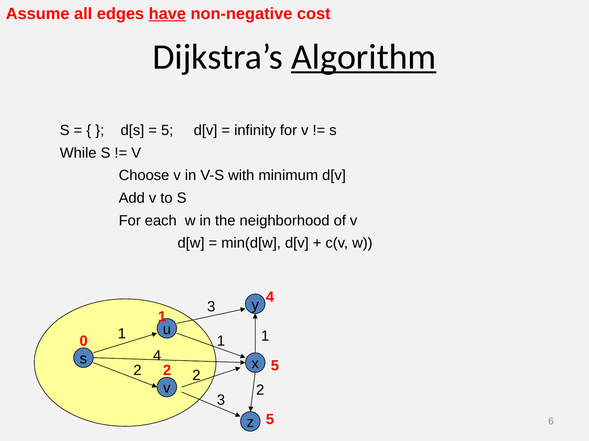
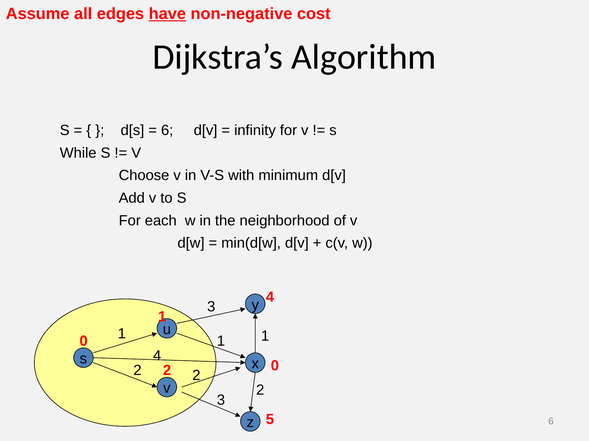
Algorithm underline: present -> none
5 at (167, 131): 5 -> 6
2 5: 5 -> 0
